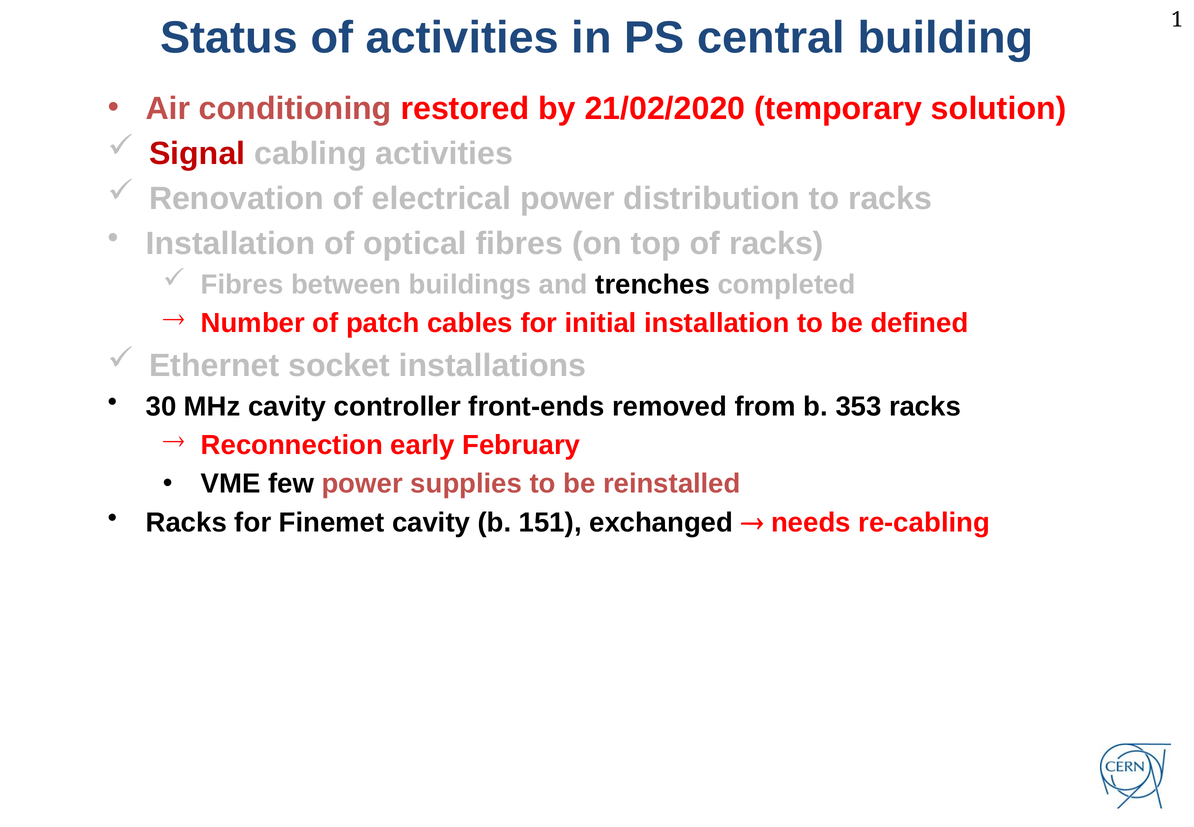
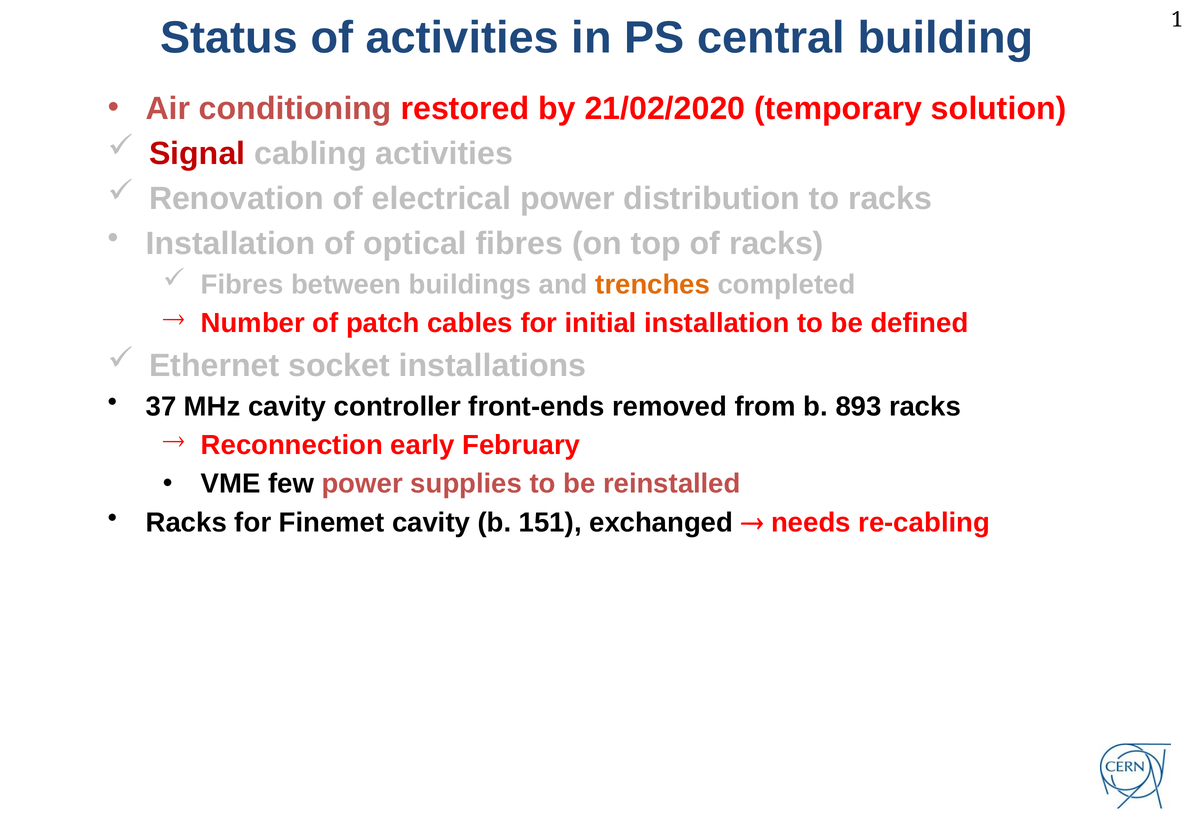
trenches colour: black -> orange
30: 30 -> 37
353: 353 -> 893
